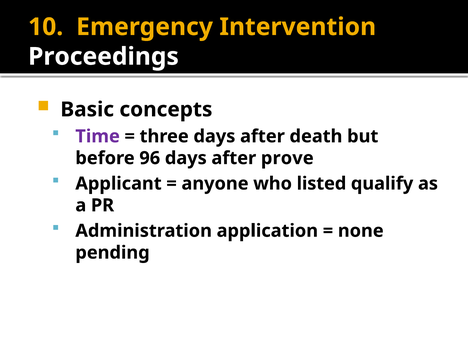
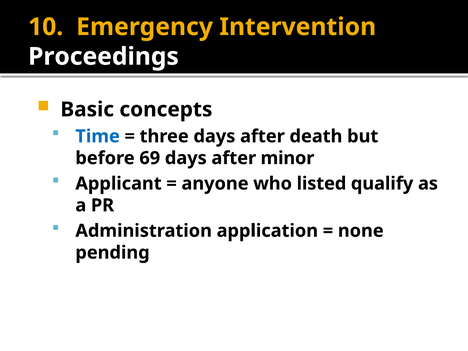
Time colour: purple -> blue
96: 96 -> 69
prove: prove -> minor
